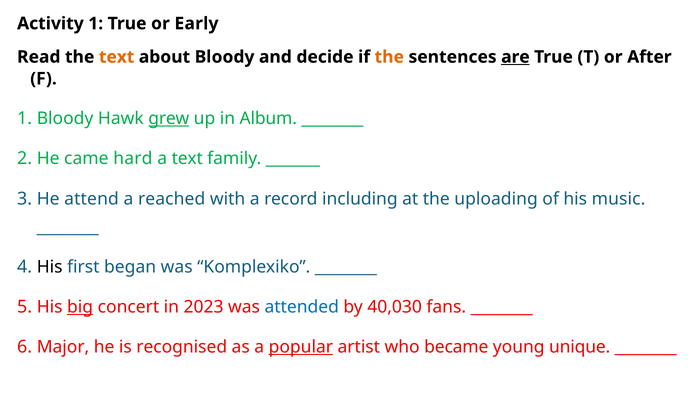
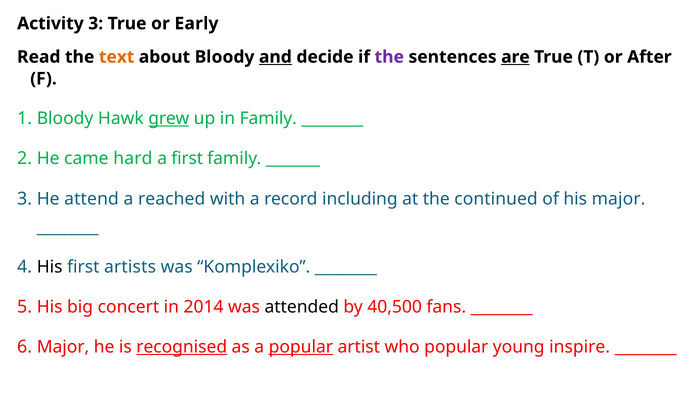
Activity 1: 1 -> 3
and underline: none -> present
the at (389, 57) colour: orange -> purple
in Album: Album -> Family
a text: text -> first
uploading: uploading -> continued
his music: music -> major
began: began -> artists
big underline: present -> none
2023: 2023 -> 2014
attended colour: blue -> black
40,030: 40,030 -> 40,500
recognised underline: none -> present
who became: became -> popular
unique: unique -> inspire
